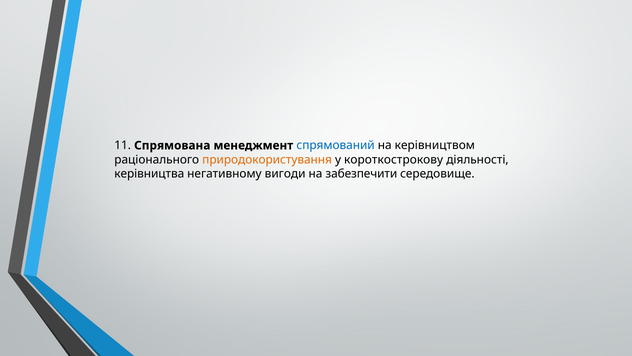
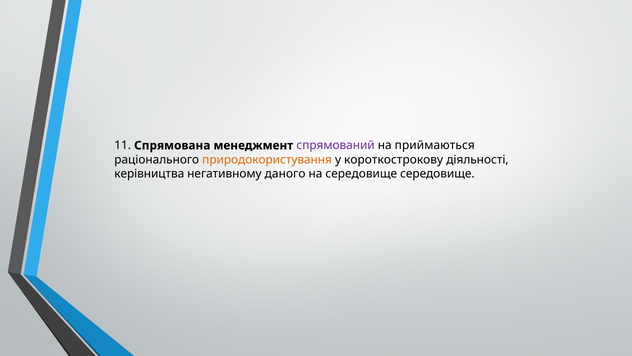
спрямований colour: blue -> purple
керівництвом: керівництвом -> приймаються
вигоди: вигоди -> даного
на забезпечити: забезпечити -> середовище
